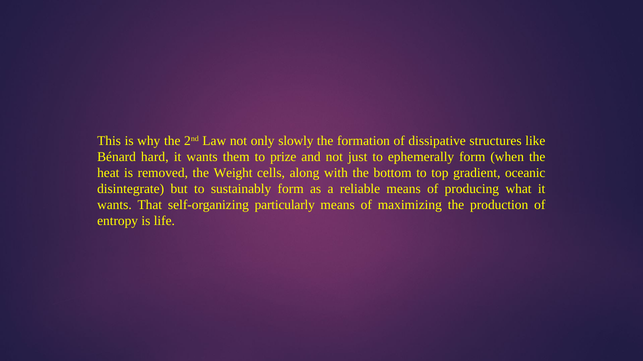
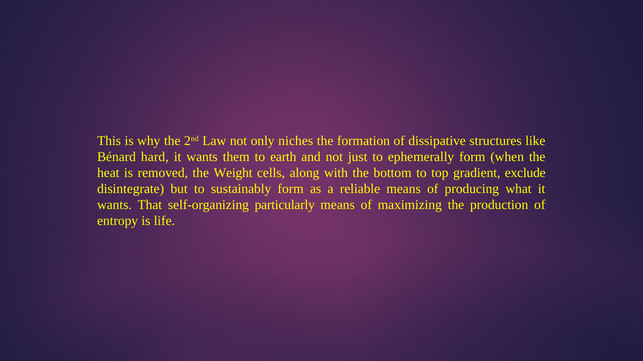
slowly: slowly -> niches
prize: prize -> earth
oceanic: oceanic -> exclude
